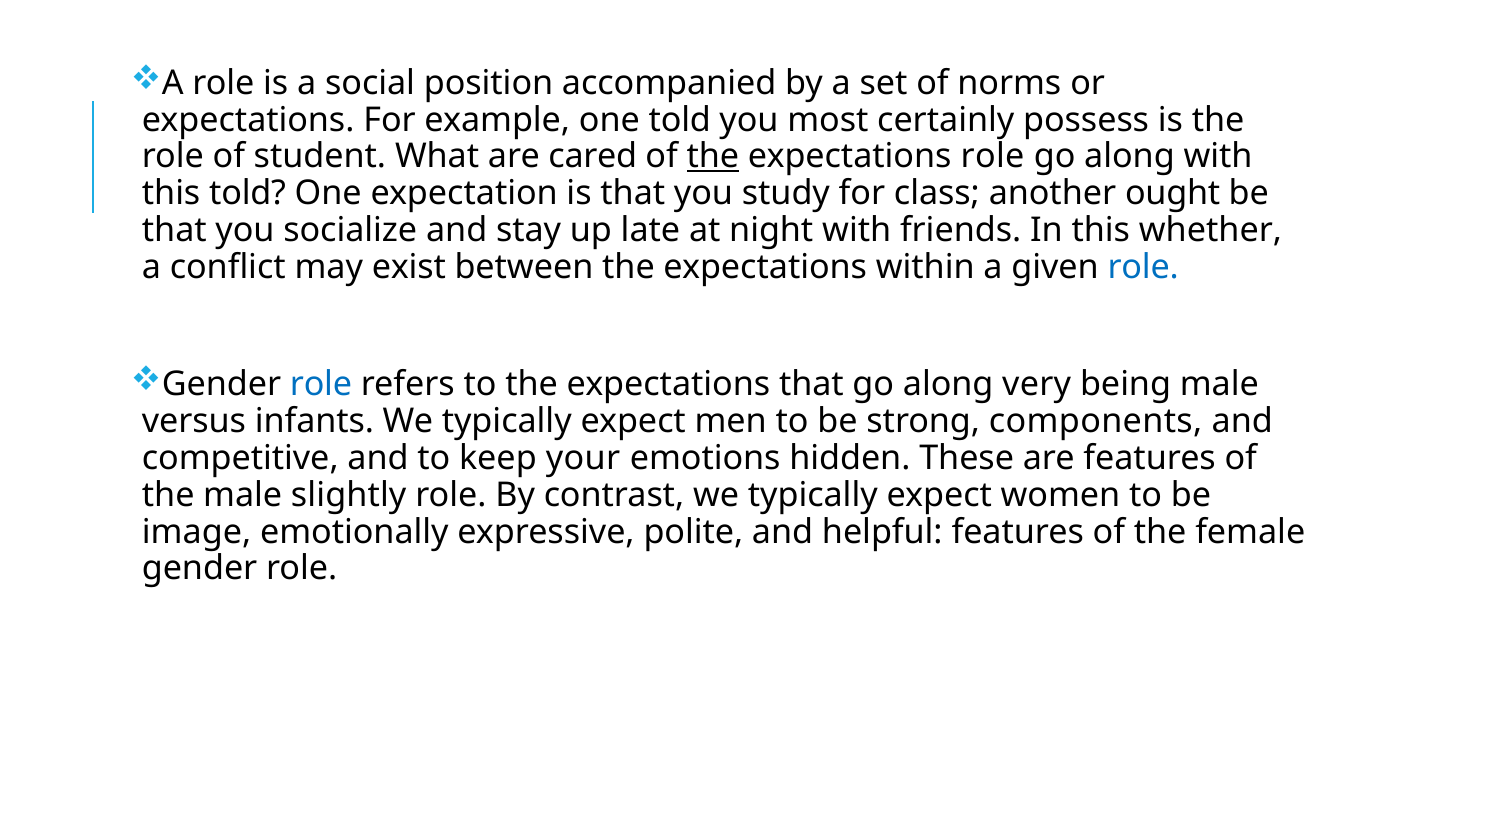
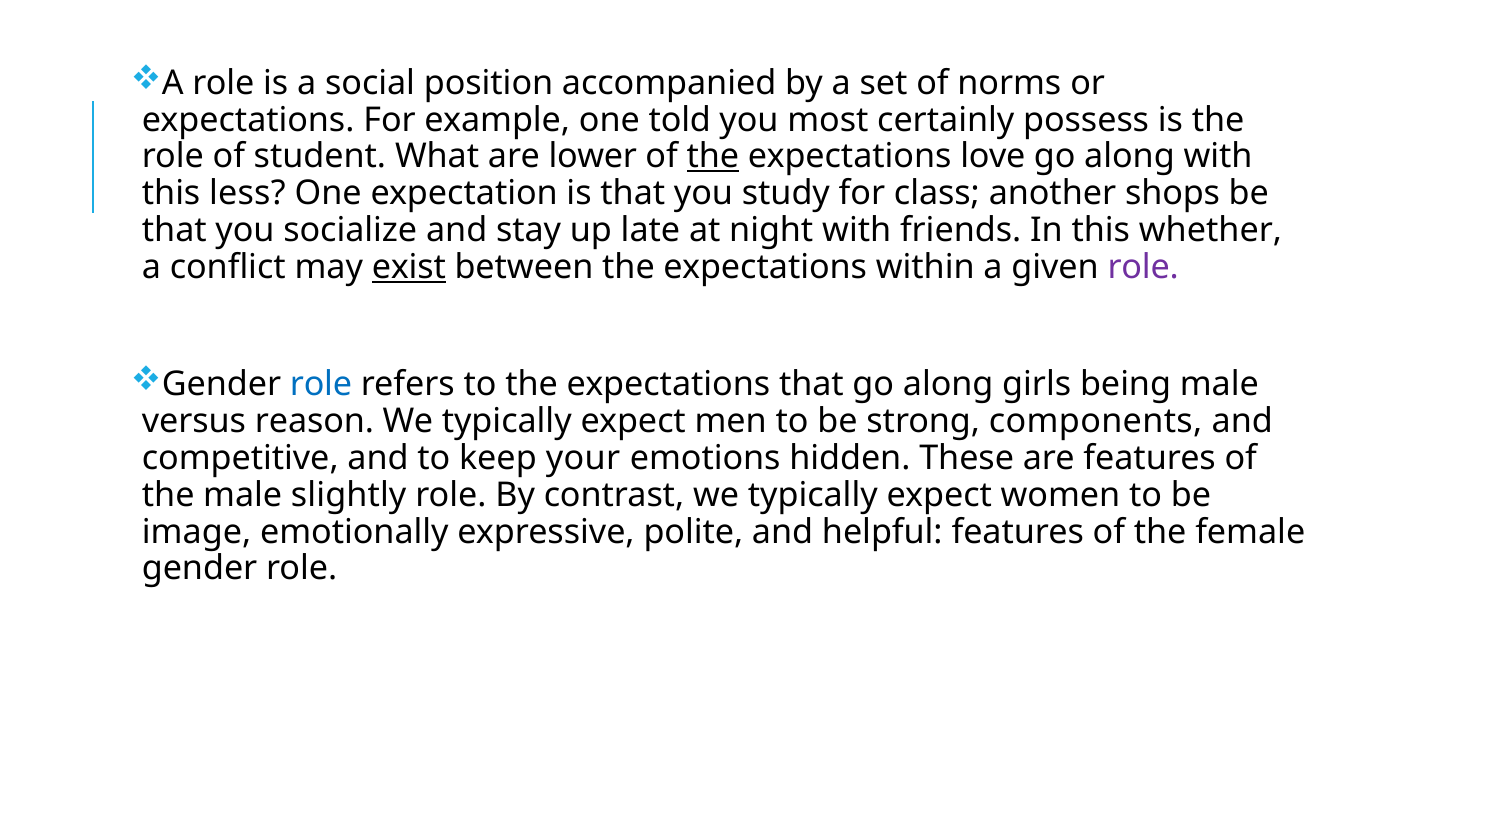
cared: cared -> lower
expectations role: role -> love
this told: told -> less
ought: ought -> shops
exist underline: none -> present
role at (1143, 267) colour: blue -> purple
very: very -> girls
infants: infants -> reason
